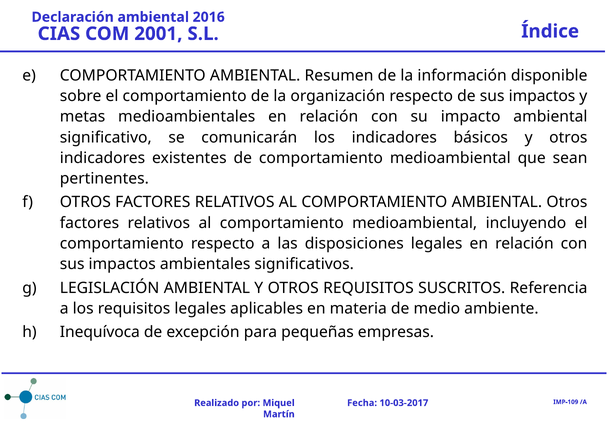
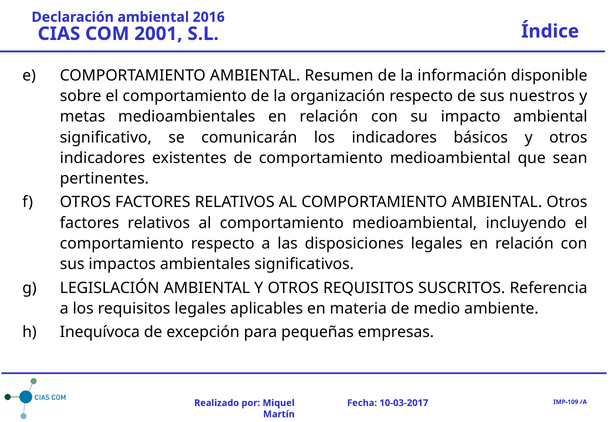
de sus impactos: impactos -> nuestros
